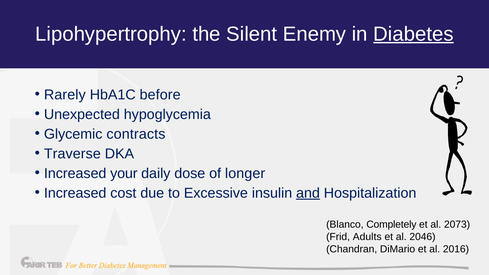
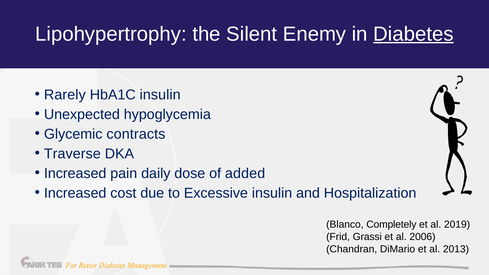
HbA1C before: before -> insulin
your: your -> pain
longer: longer -> added
and underline: present -> none
2073: 2073 -> 2019
Adults: Adults -> Grassi
2046: 2046 -> 2006
2016: 2016 -> 2013
